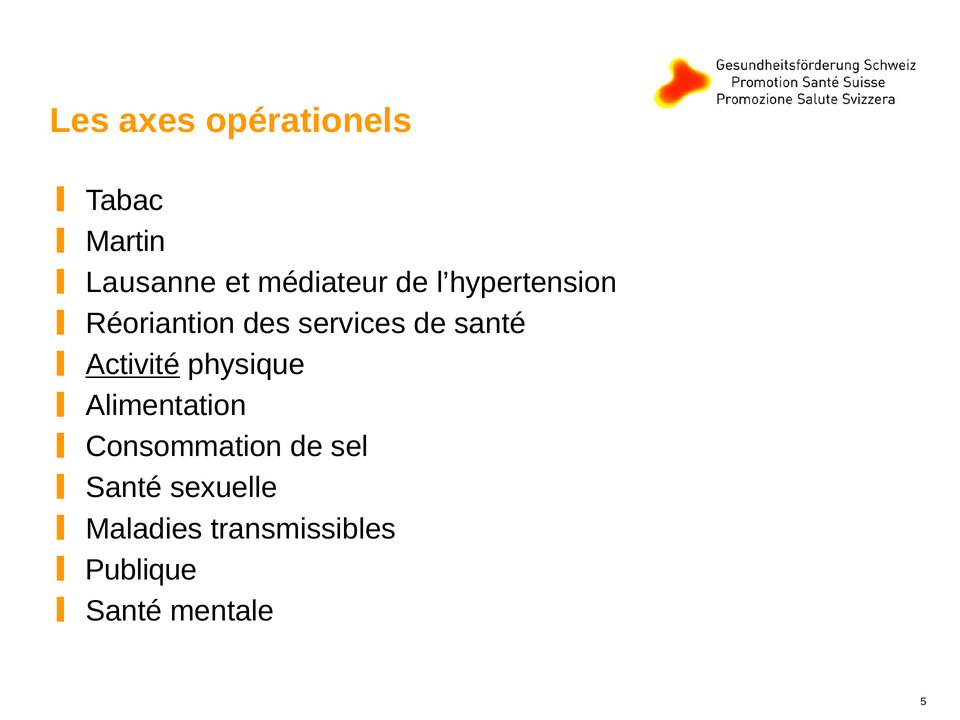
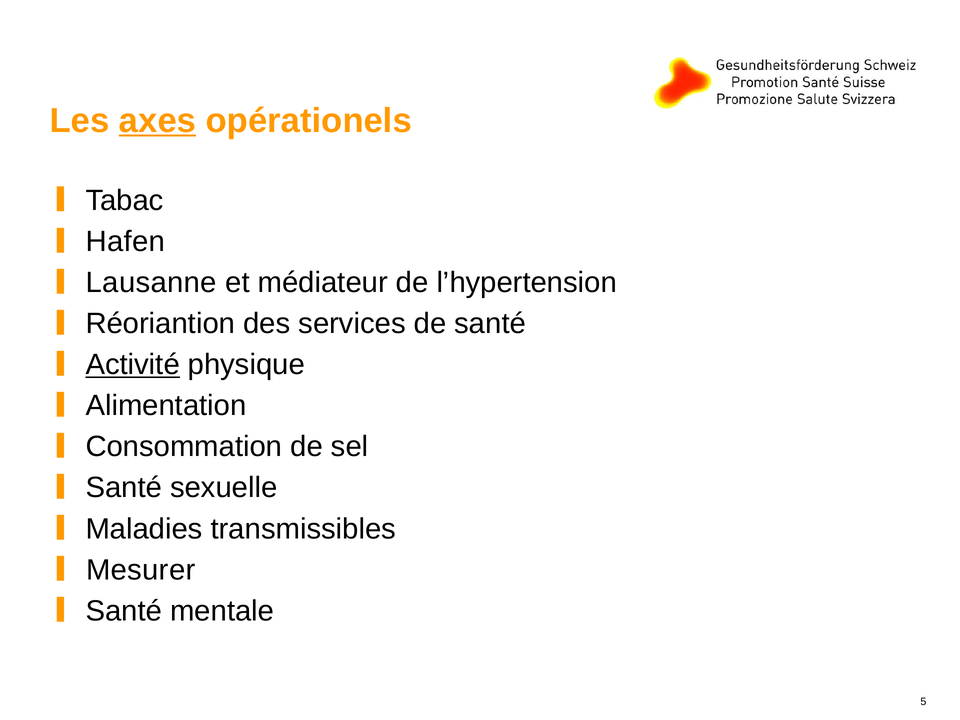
axes underline: none -> present
Martin: Martin -> Hafen
Publique: Publique -> Mesurer
